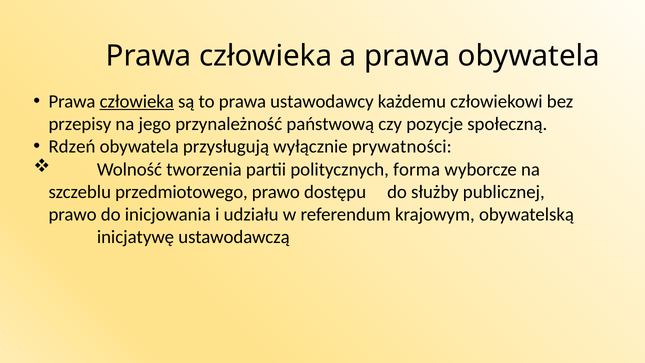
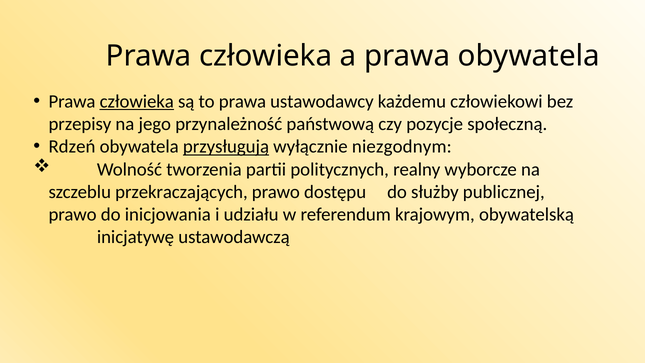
przysługują underline: none -> present
prywatności: prywatności -> niezgodnym
forma: forma -> realny
przedmiotowego: przedmiotowego -> przekraczających
